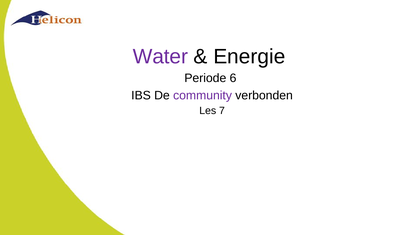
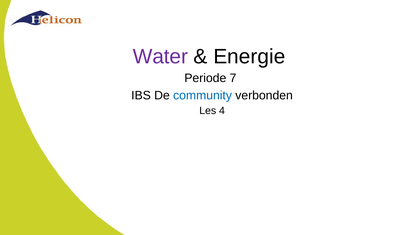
6: 6 -> 7
community colour: purple -> blue
7: 7 -> 4
